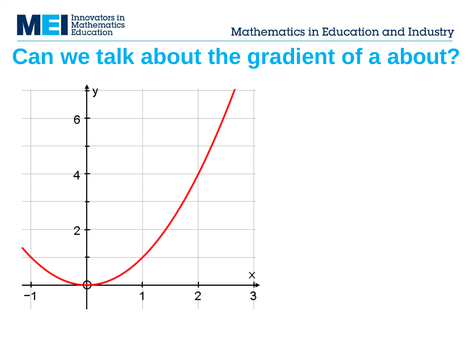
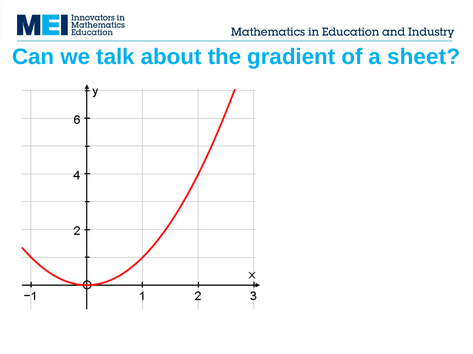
a about: about -> sheet
